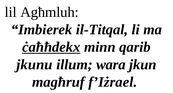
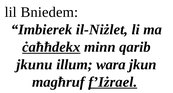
Agħmluh: Agħmluh -> Bniedem
il-Titqal: il-Titqal -> il-Niżlet
f’Iżrael underline: none -> present
